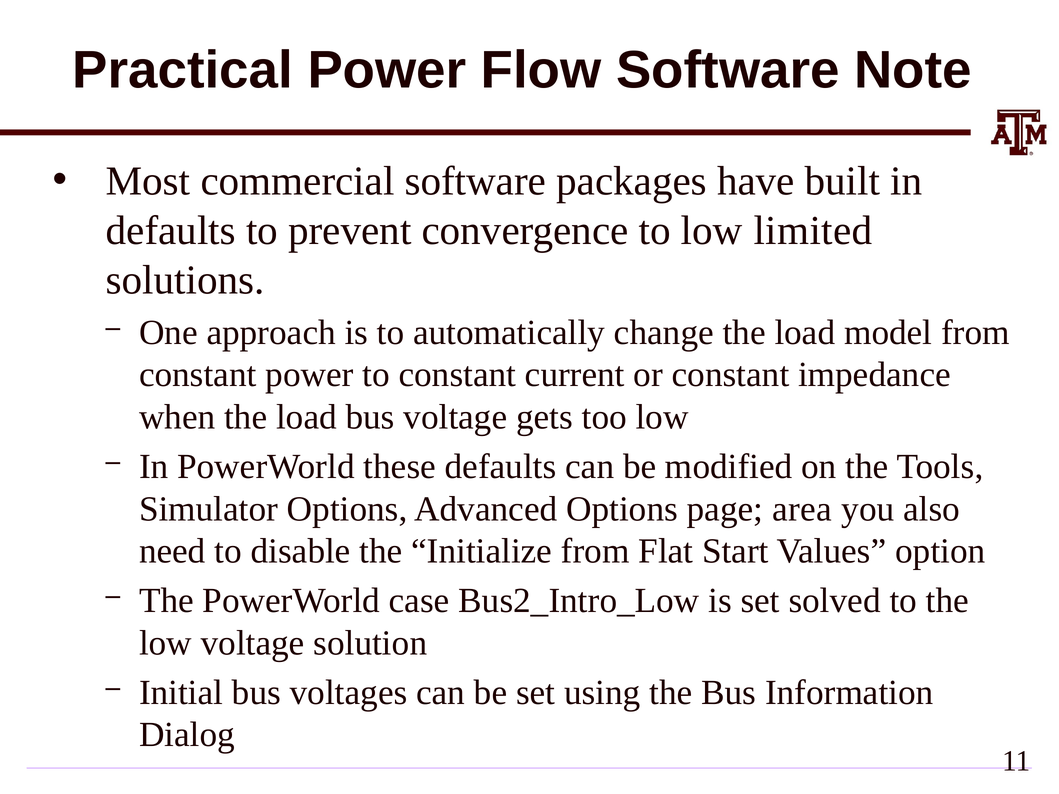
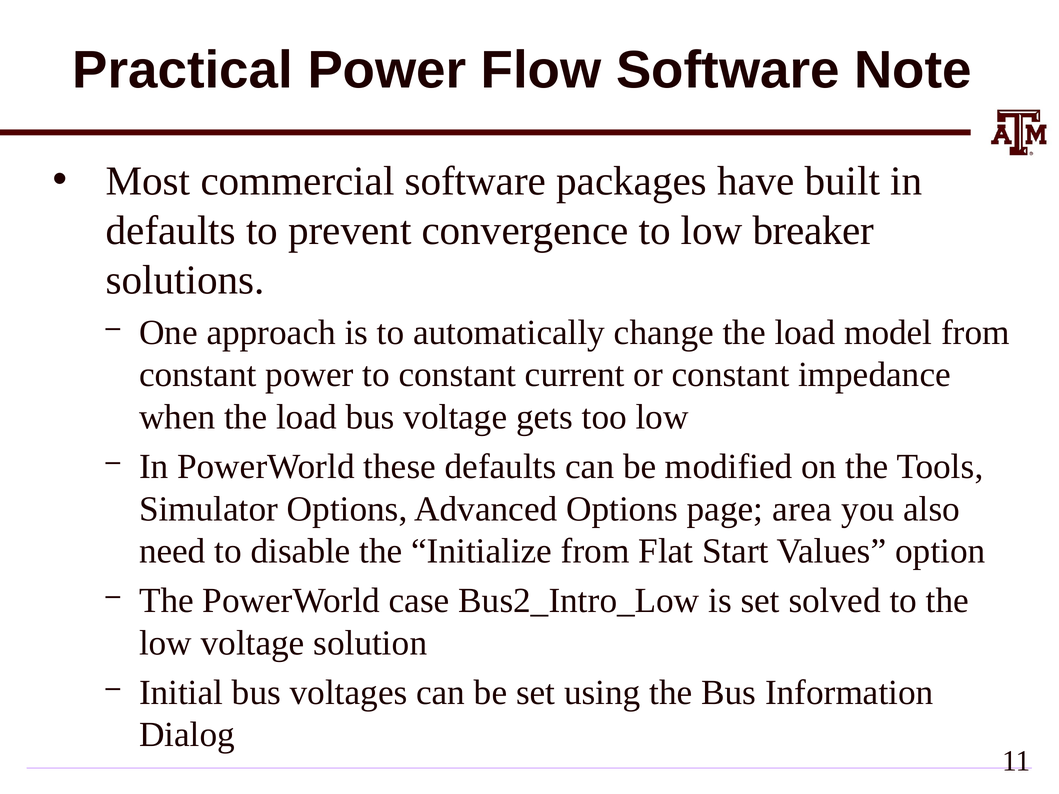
limited: limited -> breaker
